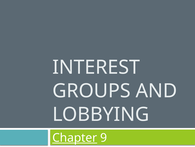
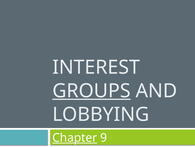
GROUPS underline: none -> present
